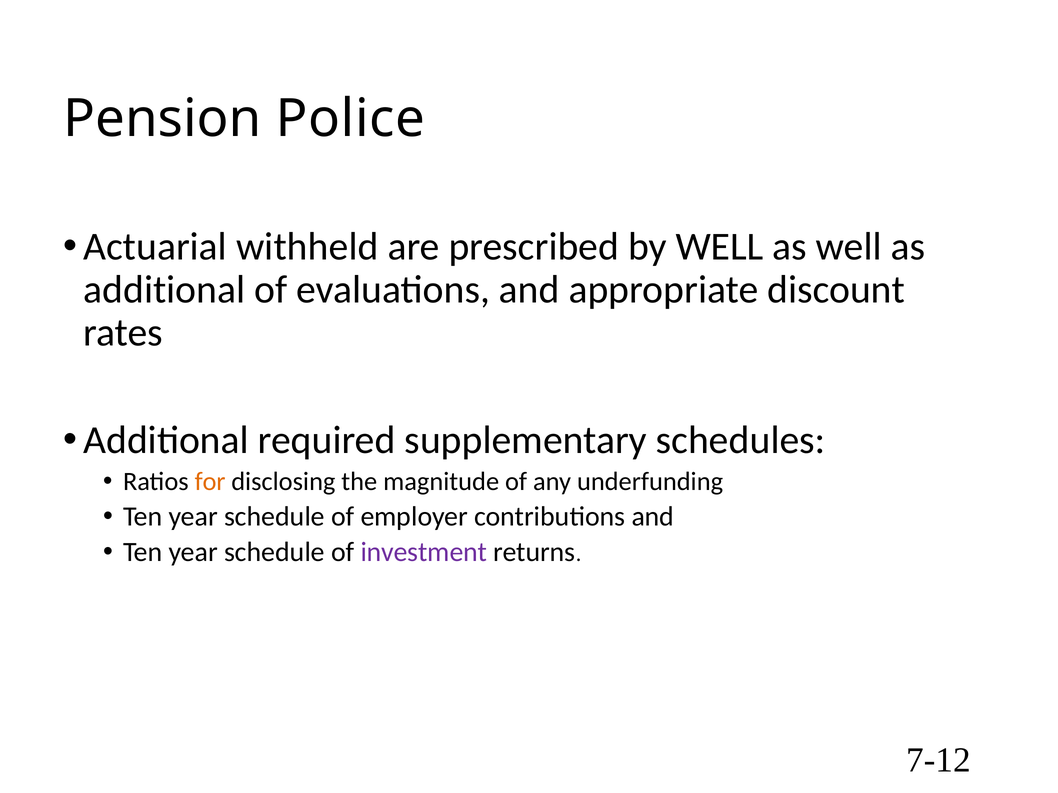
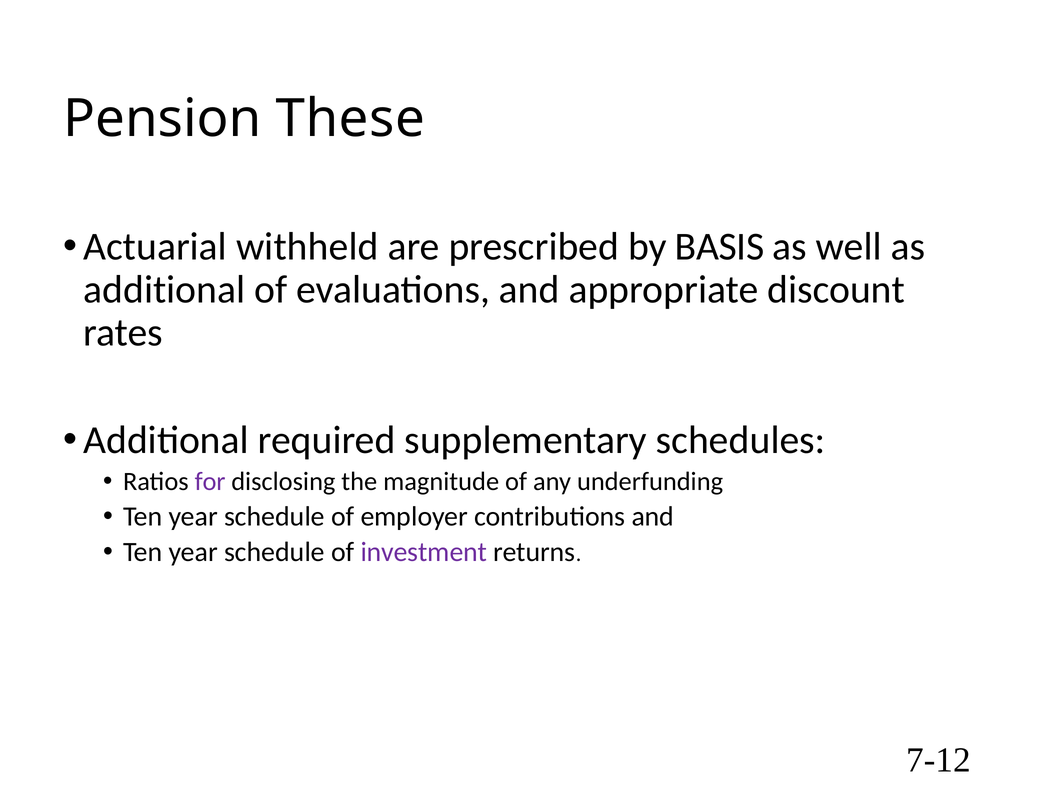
Police: Police -> These
by WELL: WELL -> BASIS
for colour: orange -> purple
